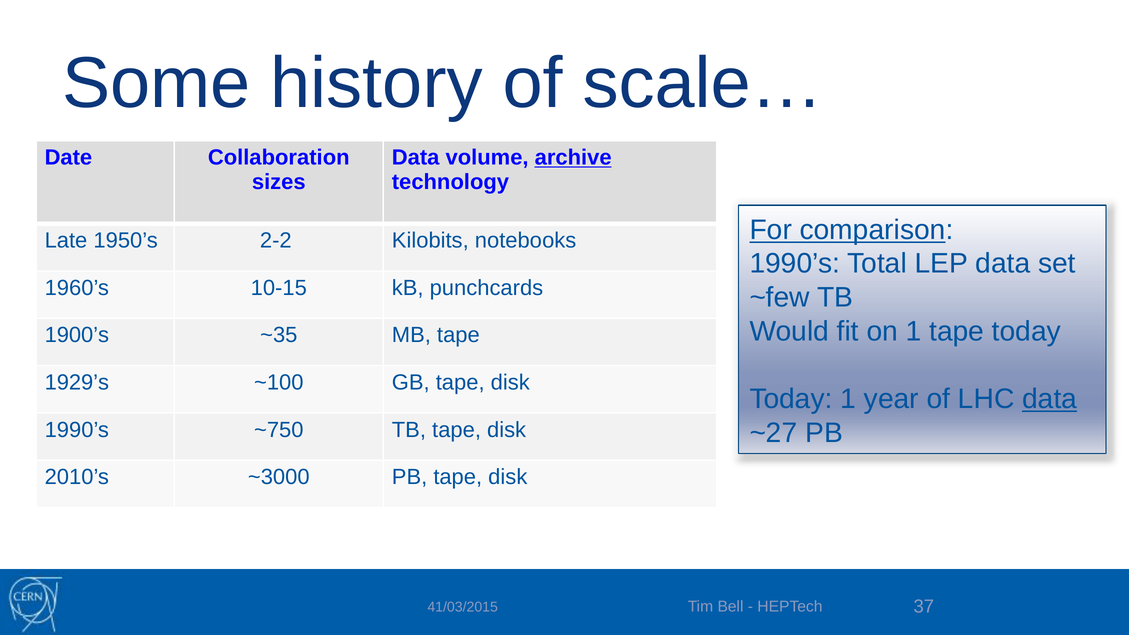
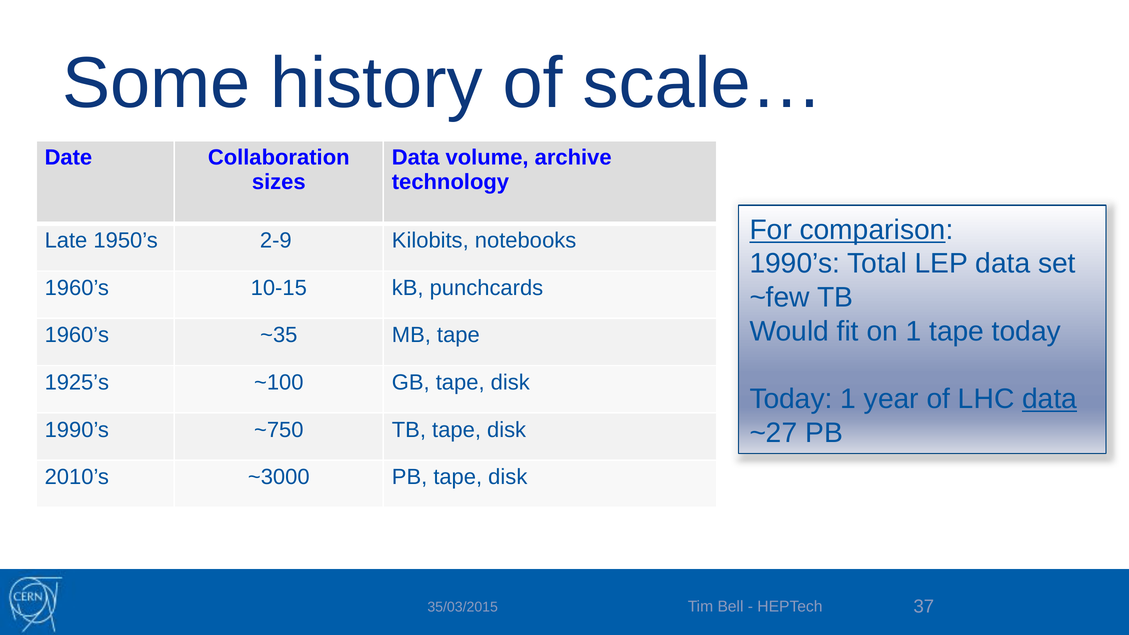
archive underline: present -> none
2-2: 2-2 -> 2-9
1900’s at (77, 335): 1900’s -> 1960’s
1929’s: 1929’s -> 1925’s
41/03/2015: 41/03/2015 -> 35/03/2015
